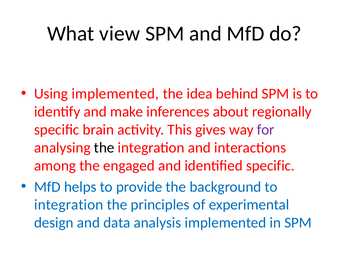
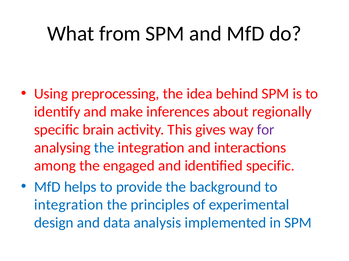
view: view -> from
Using implemented: implemented -> preprocessing
the at (104, 148) colour: black -> blue
